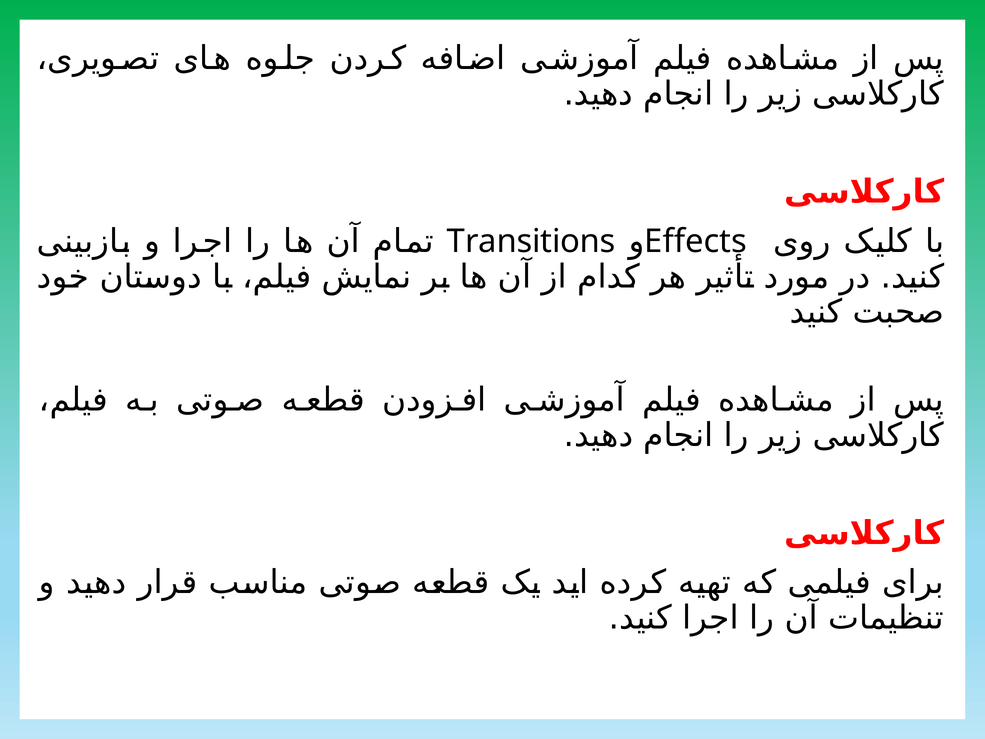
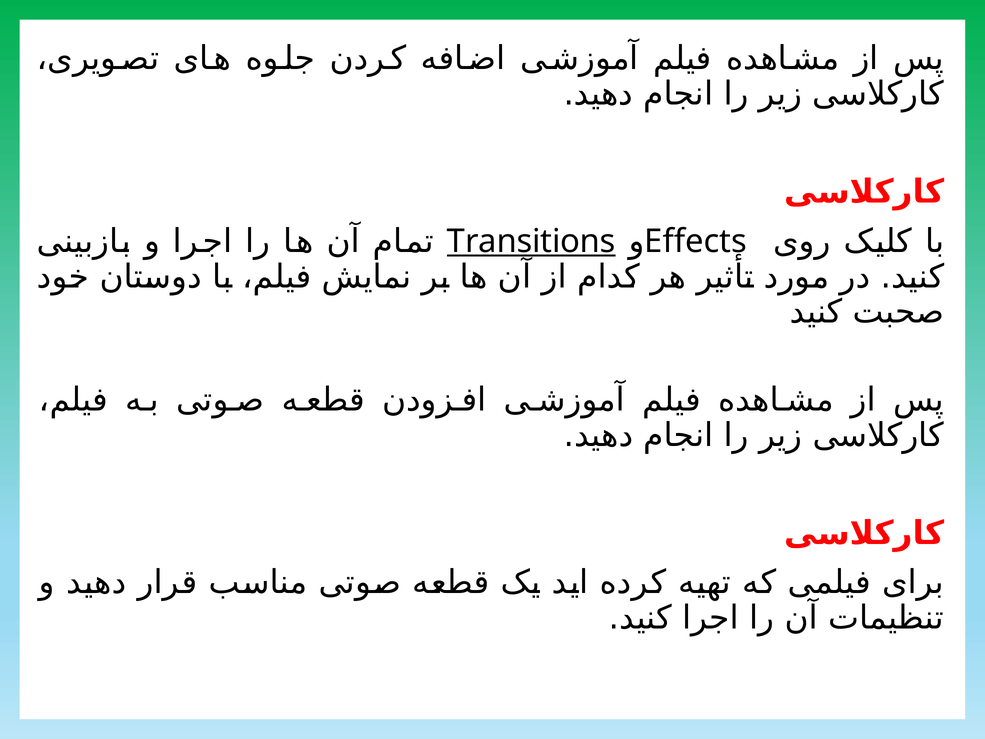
Transitions underline: none -> present
